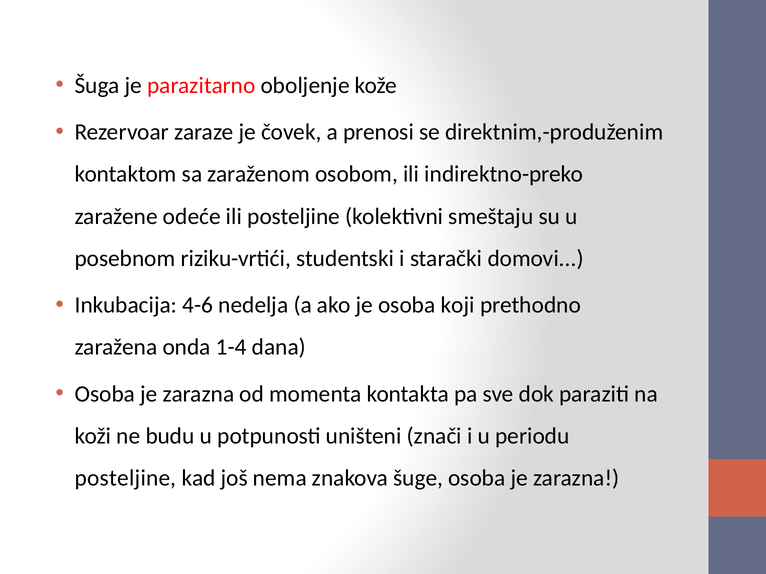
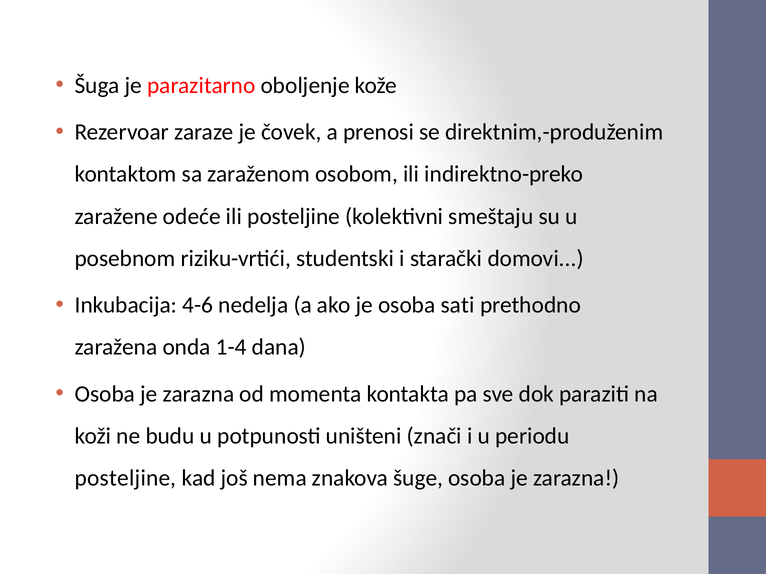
koji: koji -> sati
